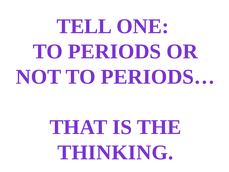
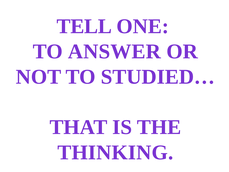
PERIODS: PERIODS -> ANSWER
PERIODS…: PERIODS… -> STUDIED…
